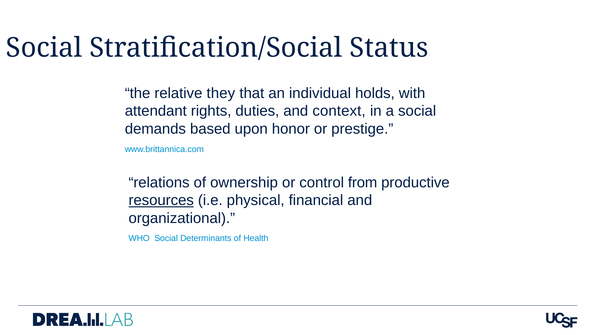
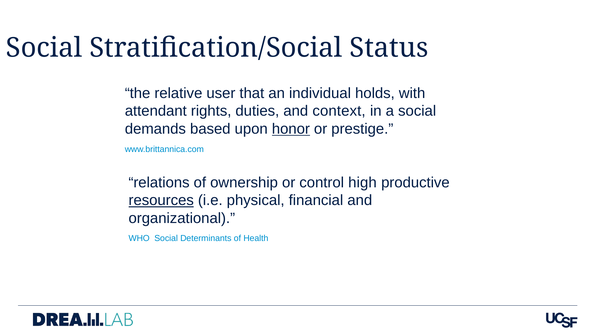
they: they -> user
honor underline: none -> present
from: from -> high
